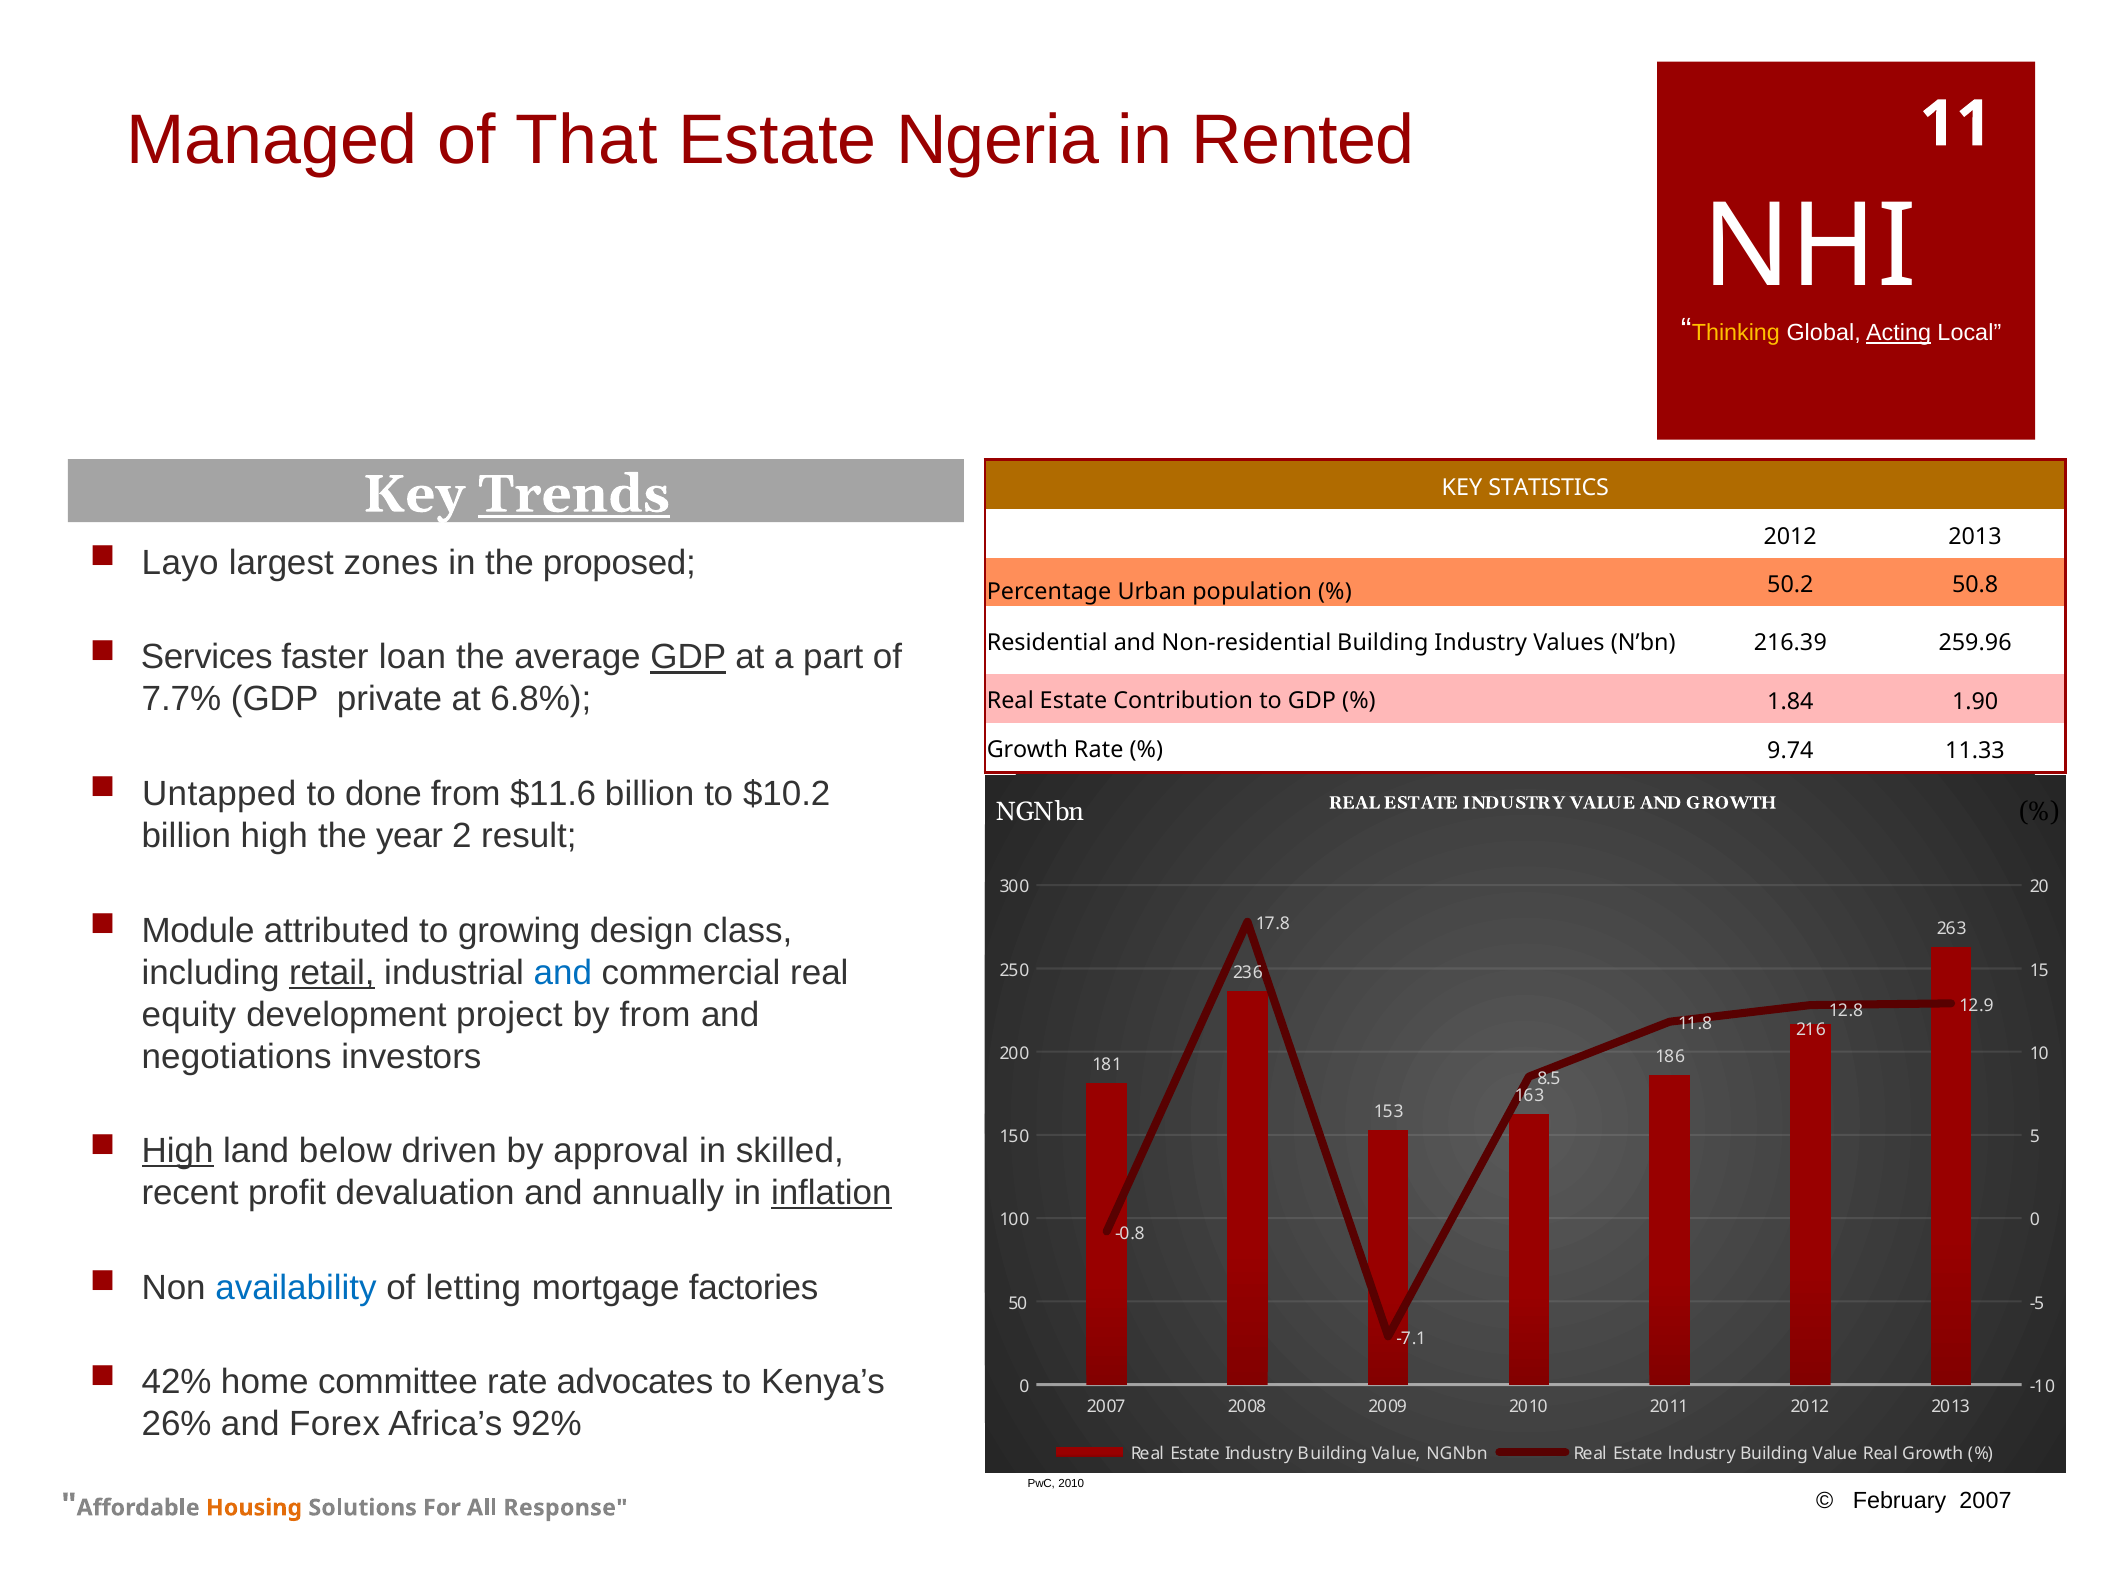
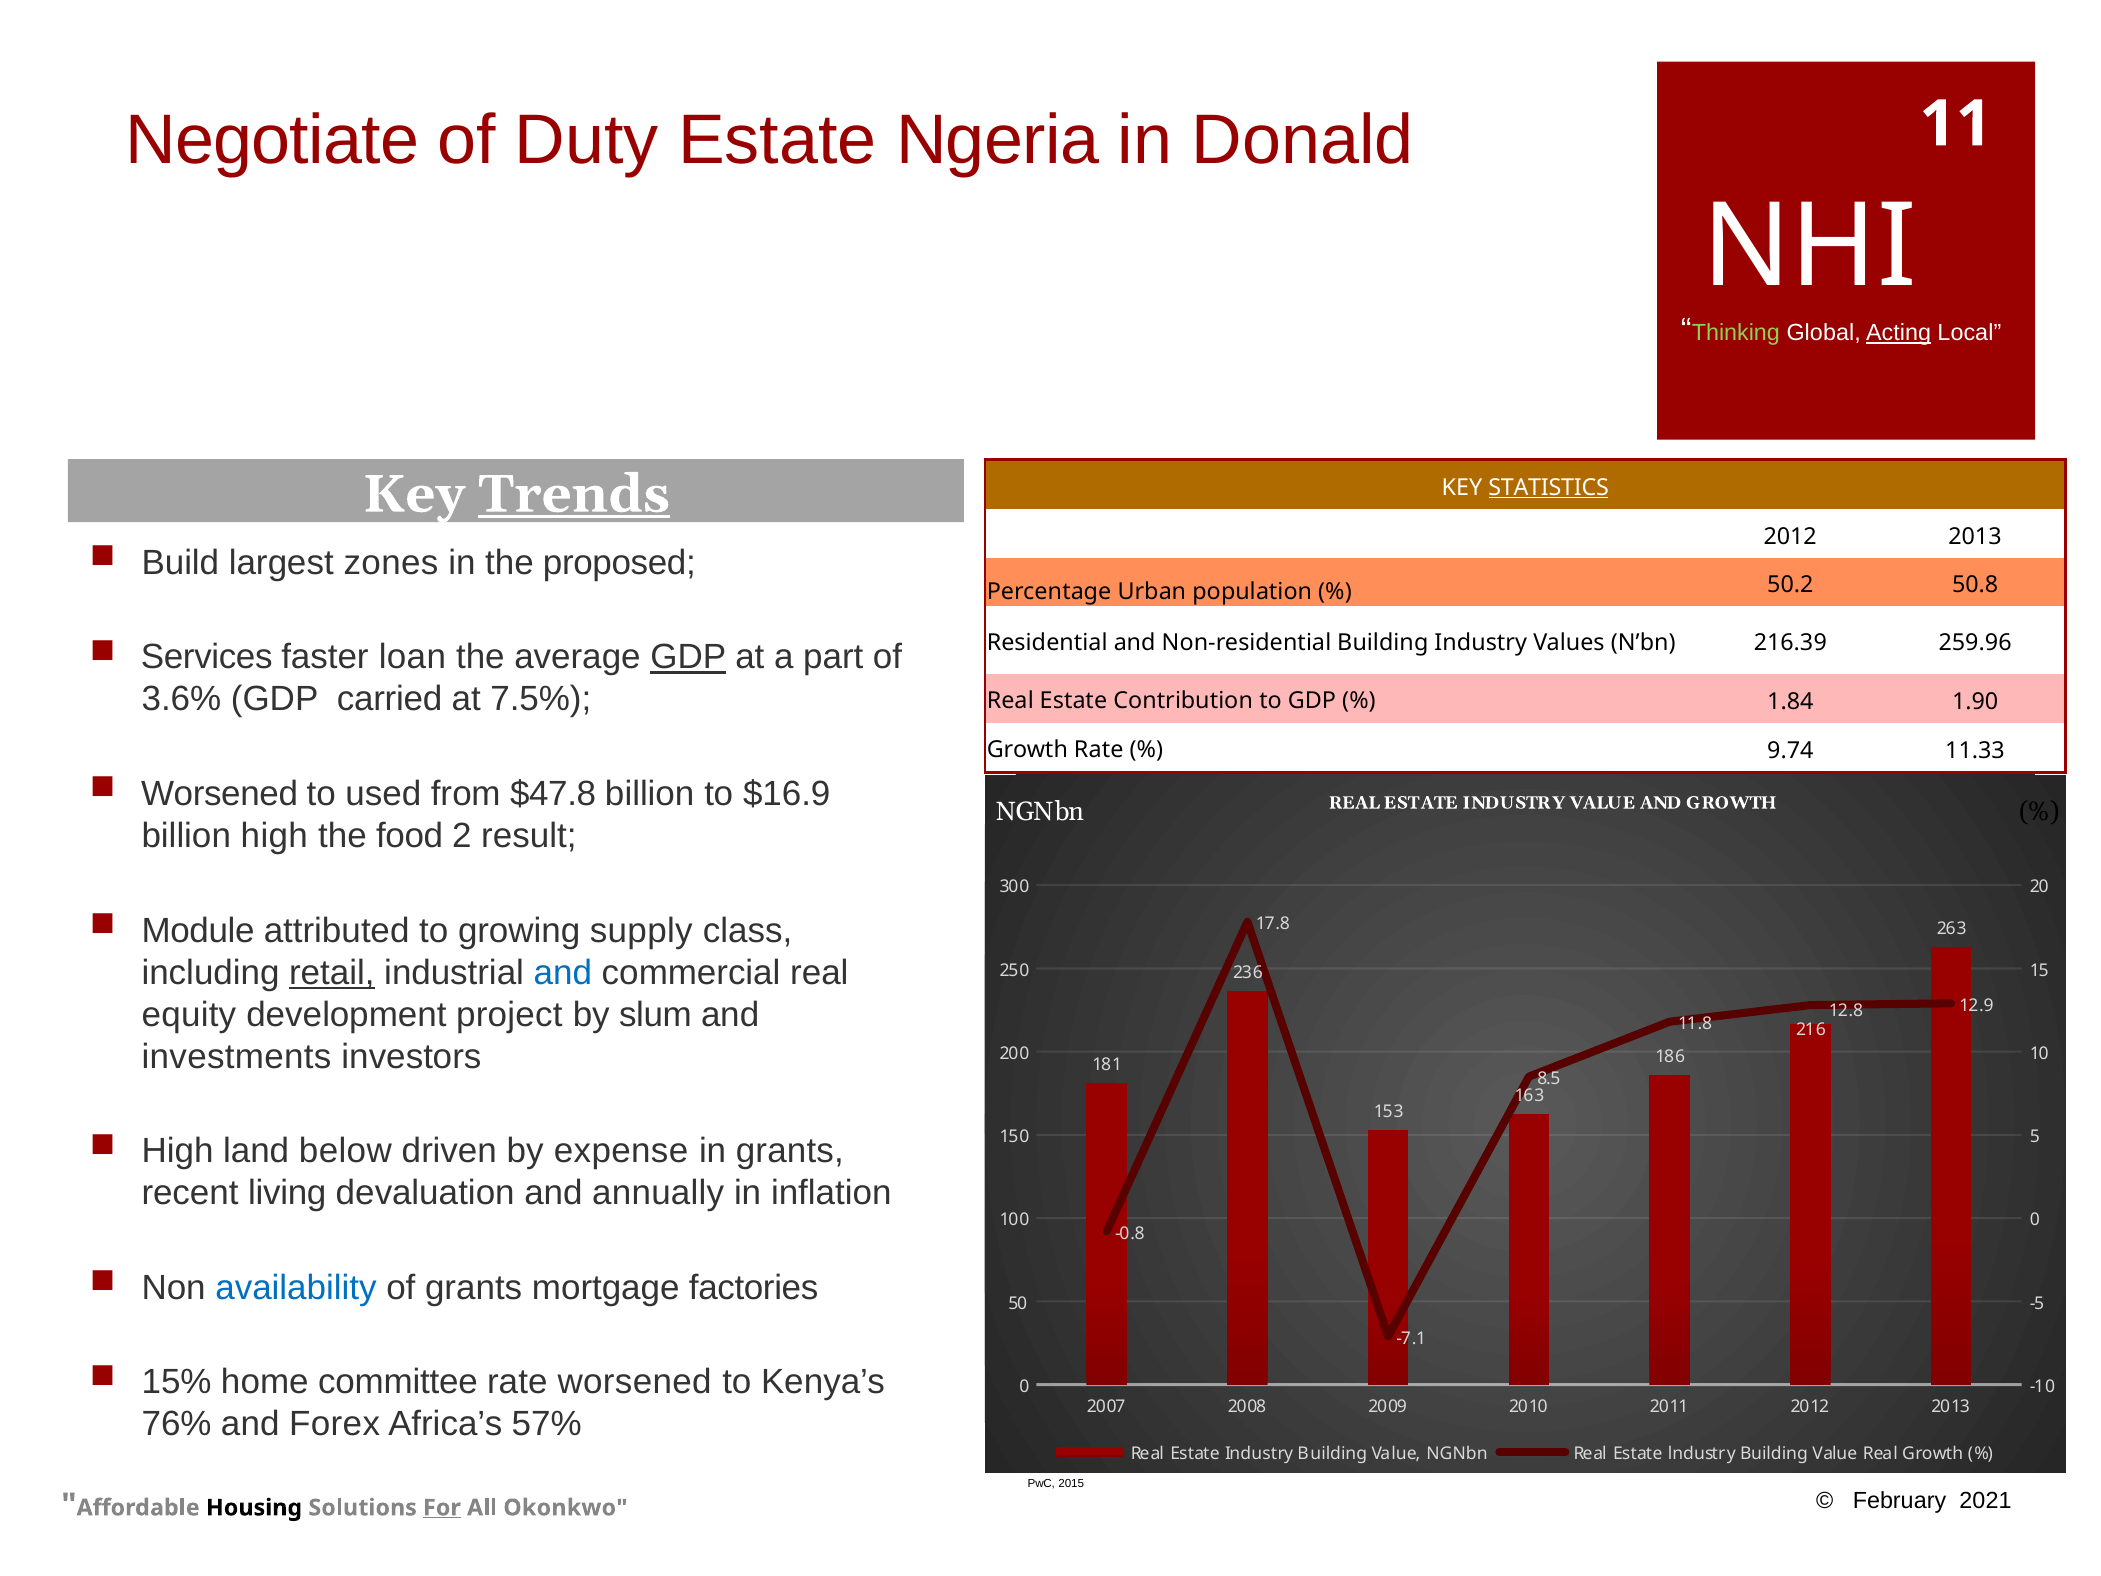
Managed: Managed -> Negotiate
That: That -> Duty
Rented: Rented -> Donald
Thinking colour: yellow -> light green
STATISTICS underline: none -> present
Layo: Layo -> Build
7.7%: 7.7% -> 3.6%
private: private -> carried
6.8%: 6.8% -> 7.5%
Untapped at (219, 794): Untapped -> Worsened
done: done -> used
$11.6: $11.6 -> $47.8
$10.2: $10.2 -> $16.9
year: year -> food
design: design -> supply
by from: from -> slum
negotiations: negotiations -> investments
High at (178, 1151) underline: present -> none
approval: approval -> expense
in skilled: skilled -> grants
profit: profit -> living
inflation underline: present -> none
of letting: letting -> grants
42%: 42% -> 15%
rate advocates: advocates -> worsened
26%: 26% -> 76%
92%: 92% -> 57%
PwC 2010: 2010 -> 2015
February 2007: 2007 -> 2021
Housing colour: orange -> black
For underline: none -> present
Response: Response -> Okonkwo
